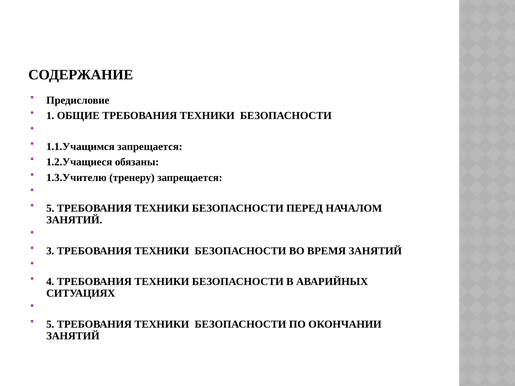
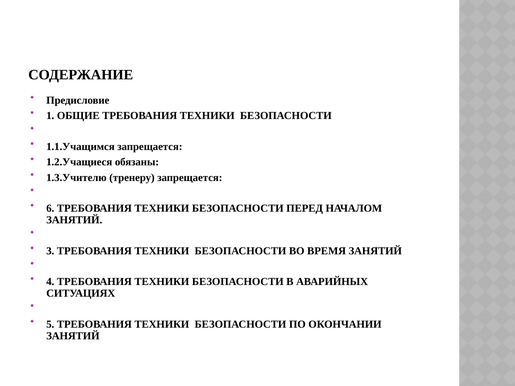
5 at (50, 209): 5 -> 6
